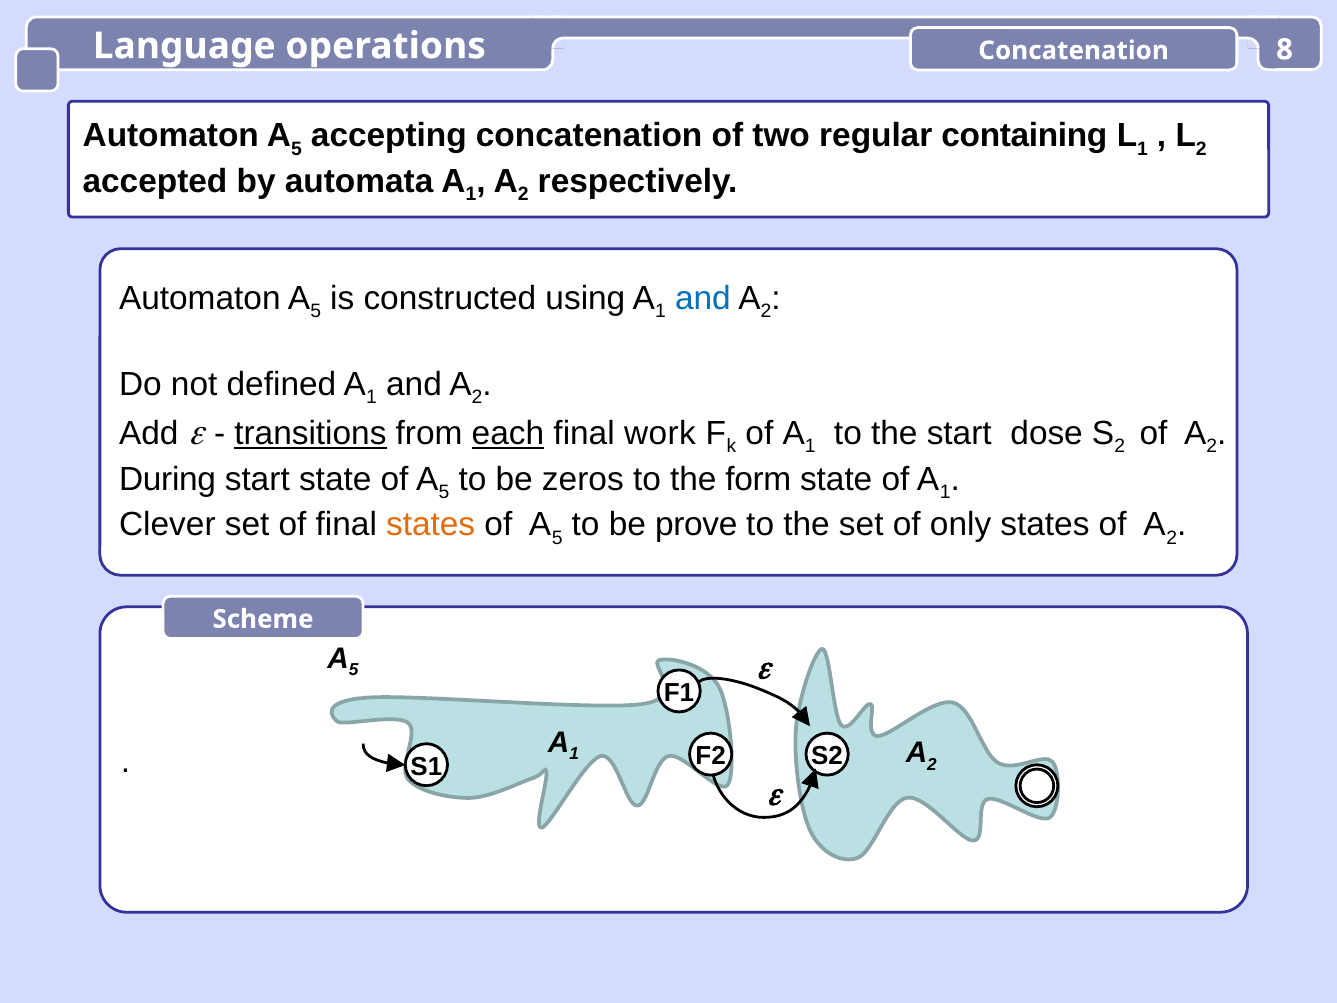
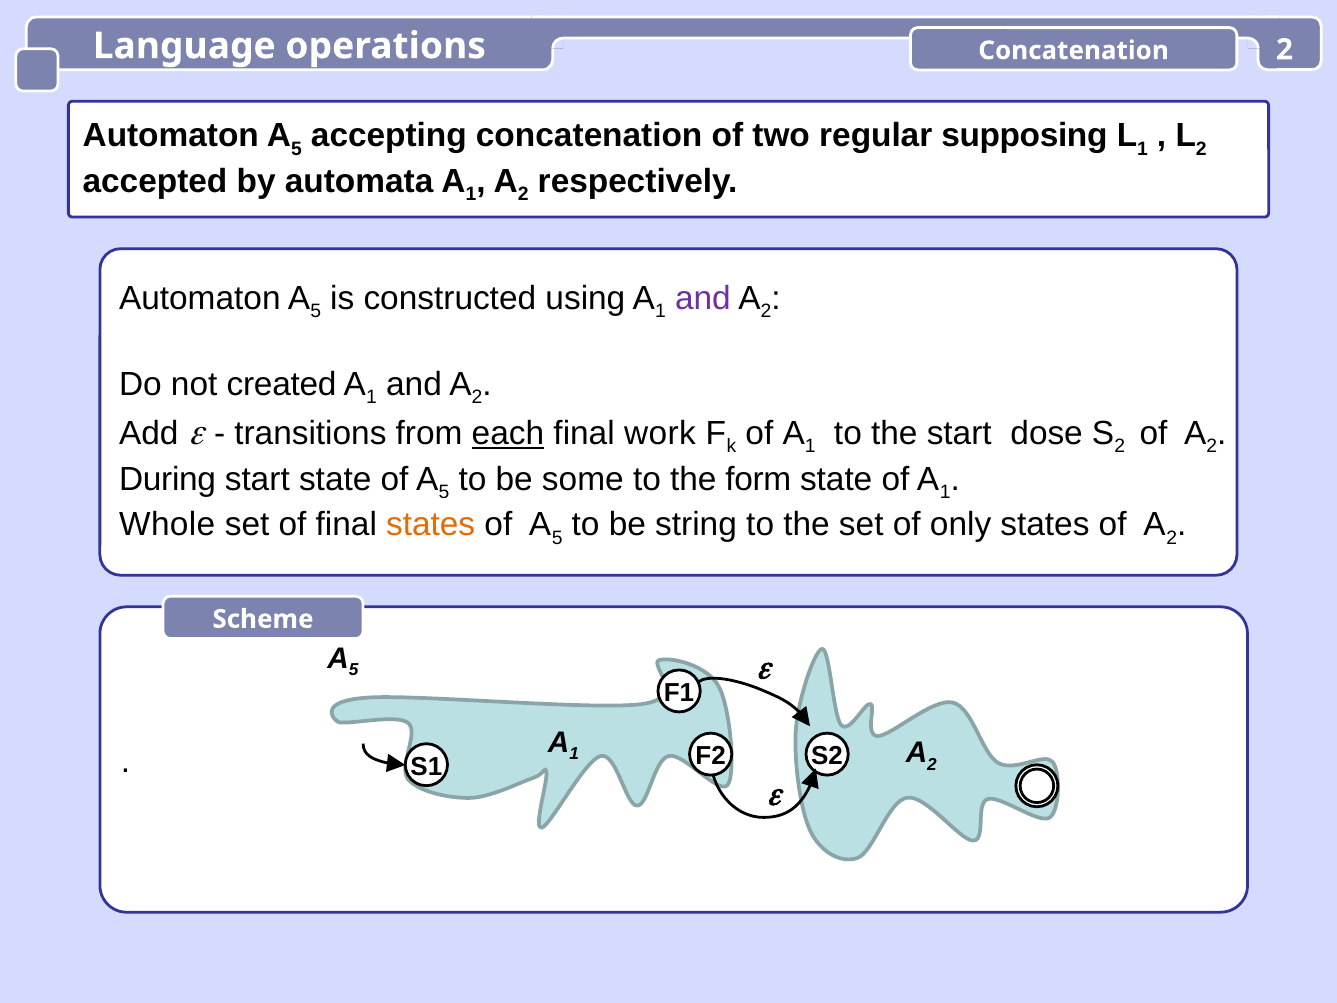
Concatenation 8: 8 -> 2
containing: containing -> supposing
and at (703, 298) colour: blue -> purple
defined: defined -> created
transitions underline: present -> none
zeros: zeros -> some
Clever: Clever -> Whole
prove: prove -> string
